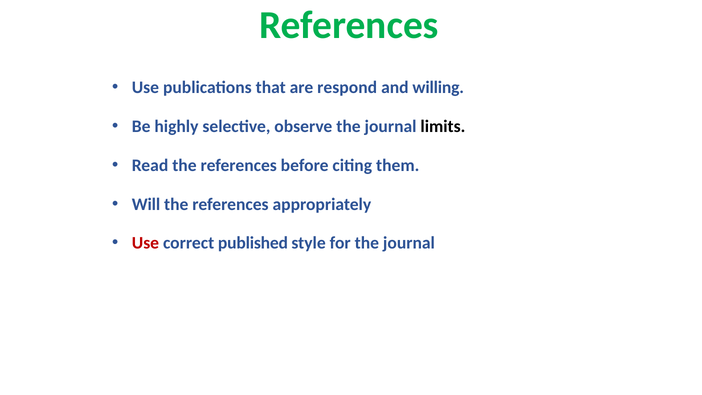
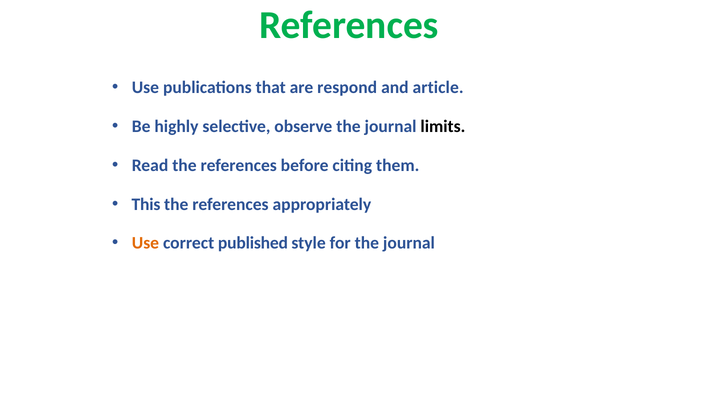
willing: willing -> article
Will: Will -> This
Use at (145, 243) colour: red -> orange
